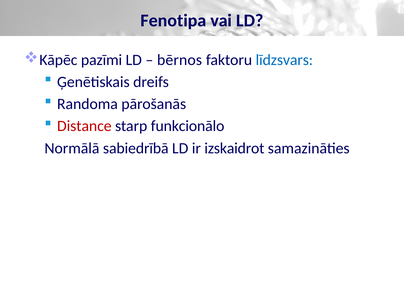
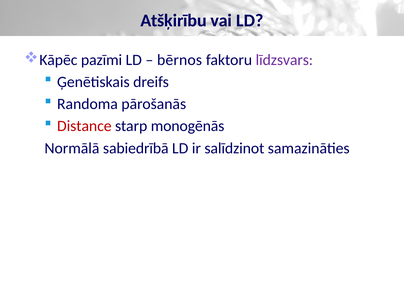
Fenotipa: Fenotipa -> Atšķirību
līdzsvars colour: blue -> purple
funkcionālo: funkcionālo -> monogēnās
izskaidrot: izskaidrot -> salīdzinot
